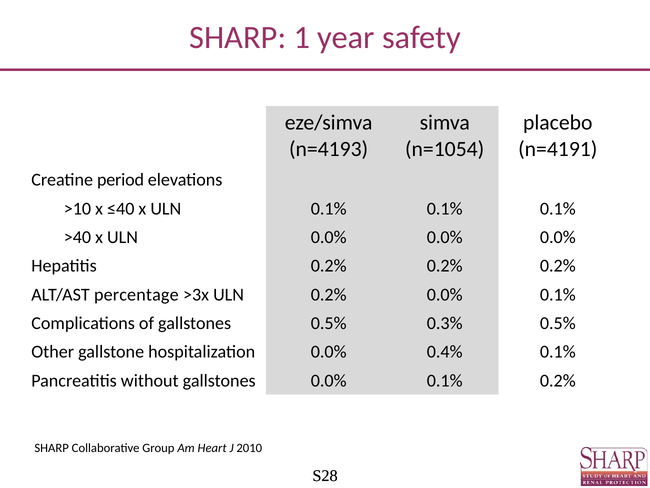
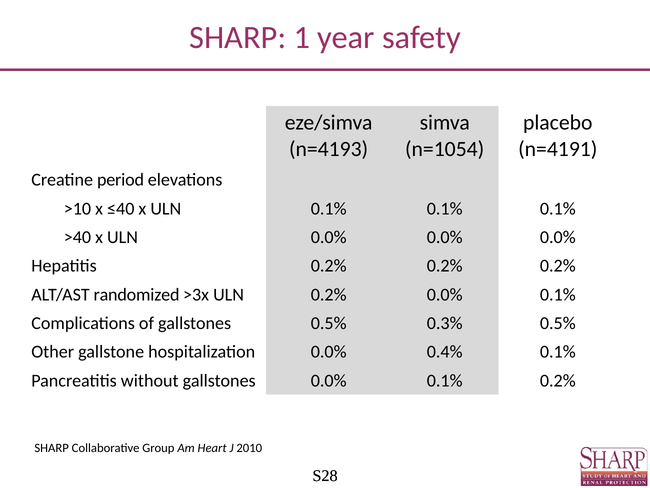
percentage: percentage -> randomized
